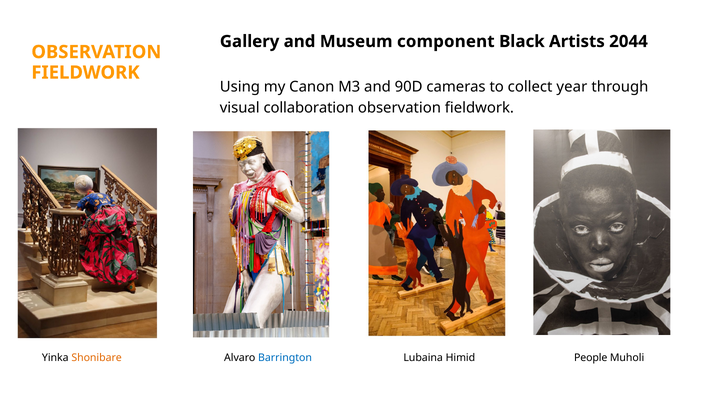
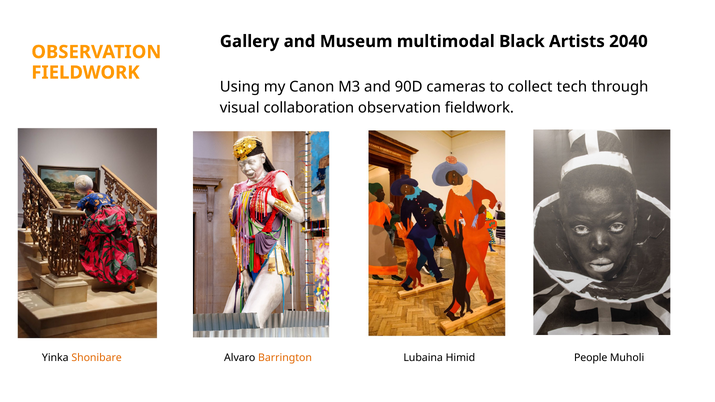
component: component -> multimodal
2044: 2044 -> 2040
year: year -> tech
Barrington colour: blue -> orange
